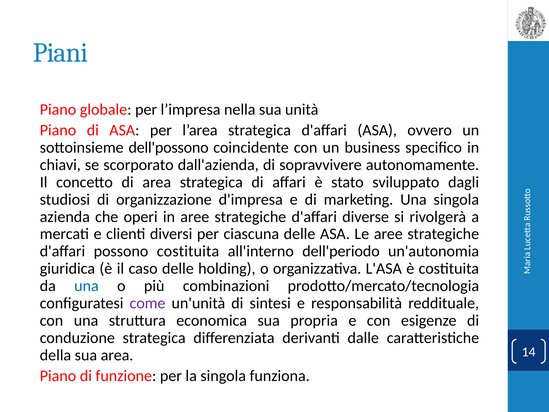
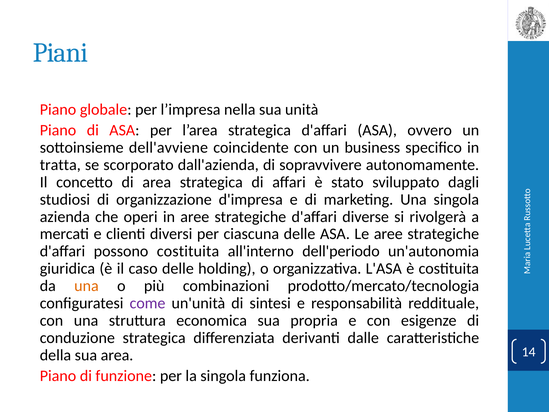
dell'possono: dell'possono -> dell'avviene
chiavi: chiavi -> tratta
una at (86, 286) colour: blue -> orange
